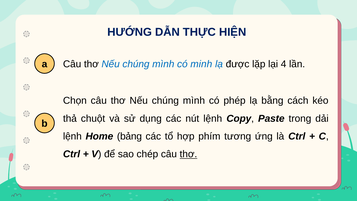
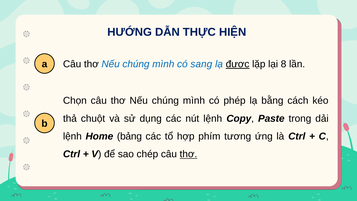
minh: minh -> sang
được underline: none -> present
4: 4 -> 8
